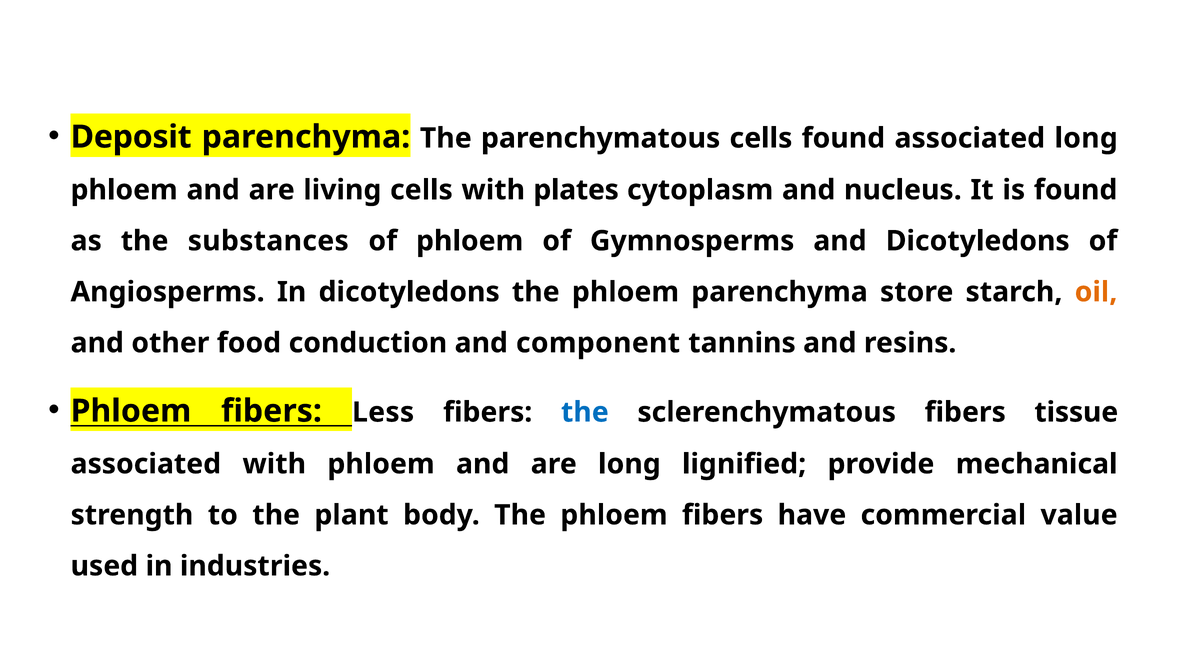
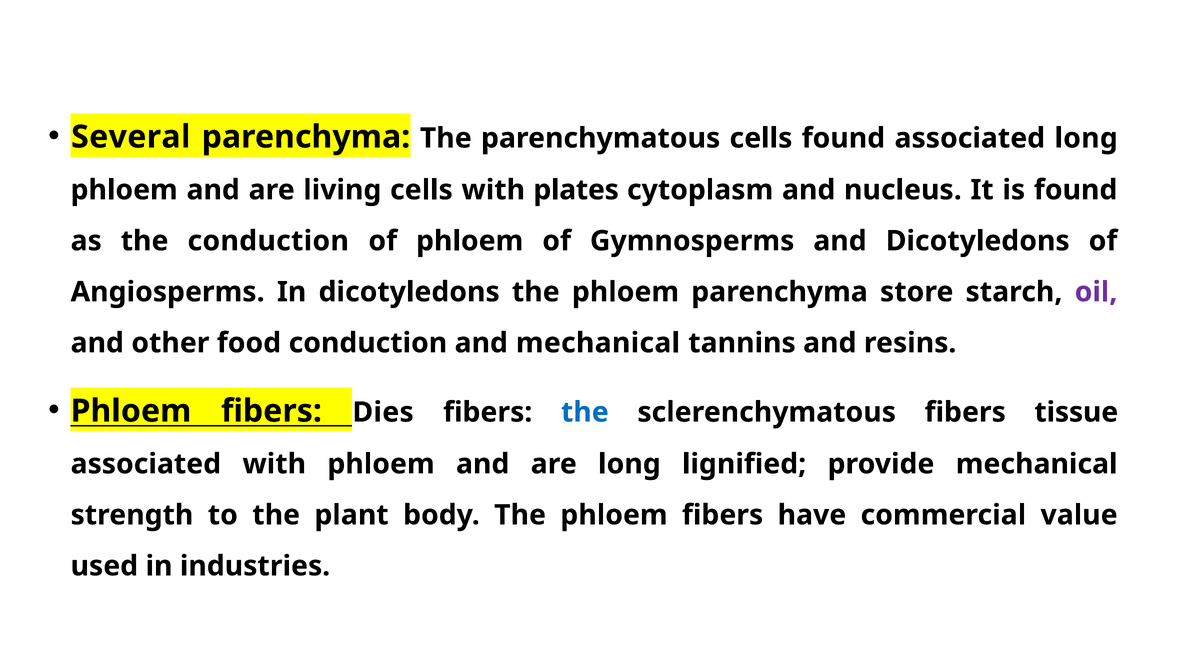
Deposit: Deposit -> Several
the substances: substances -> conduction
oil colour: orange -> purple
and component: component -> mechanical
Less: Less -> Dies
